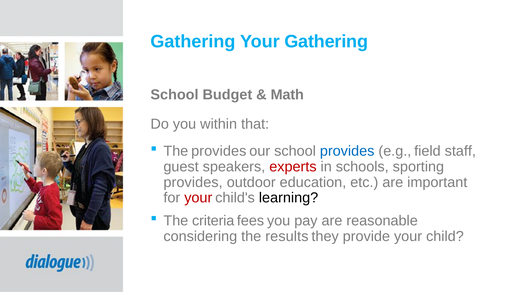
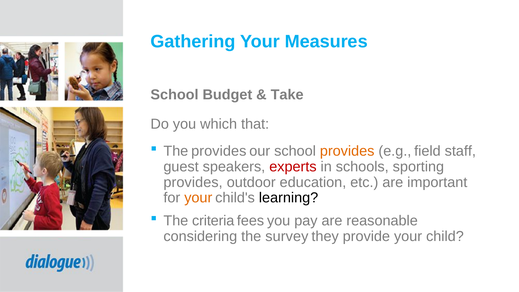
Your Gathering: Gathering -> Measures
Math: Math -> Take
within: within -> which
provides at (347, 151) colour: blue -> orange
your at (198, 198) colour: red -> orange
results: results -> survey
